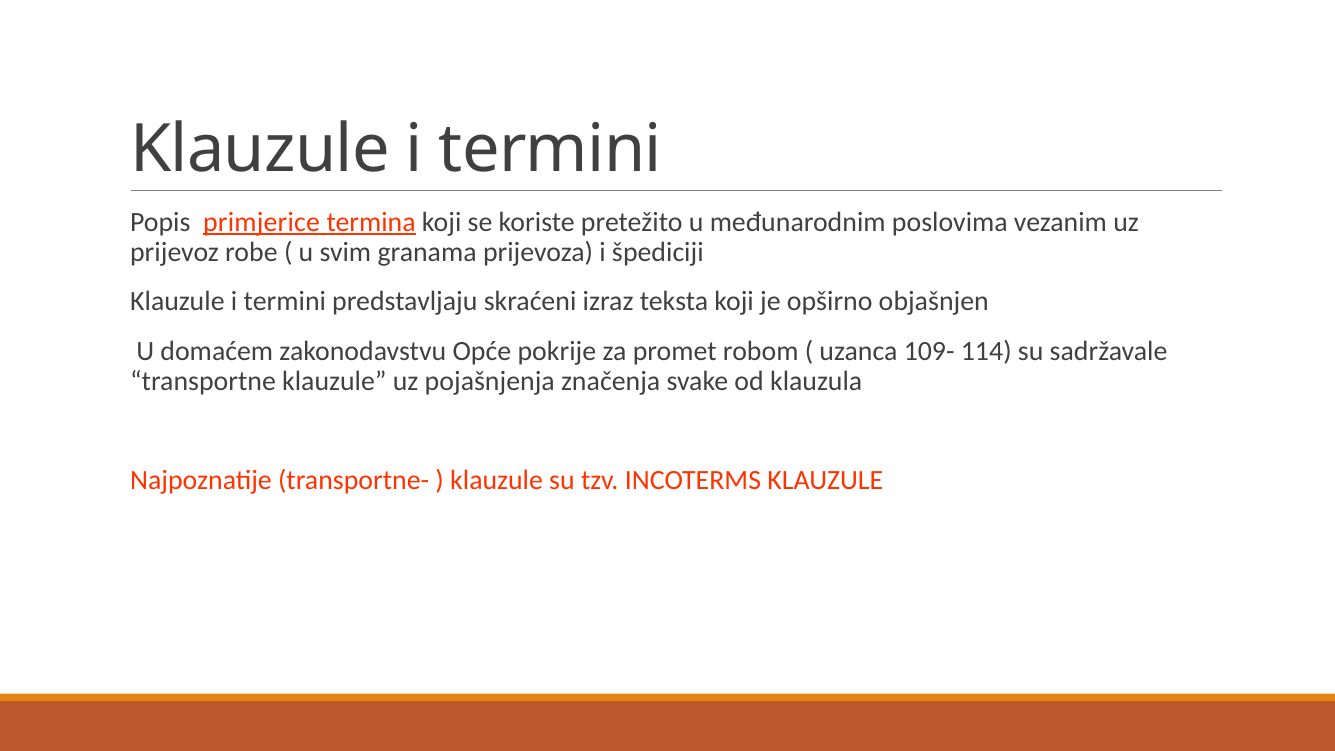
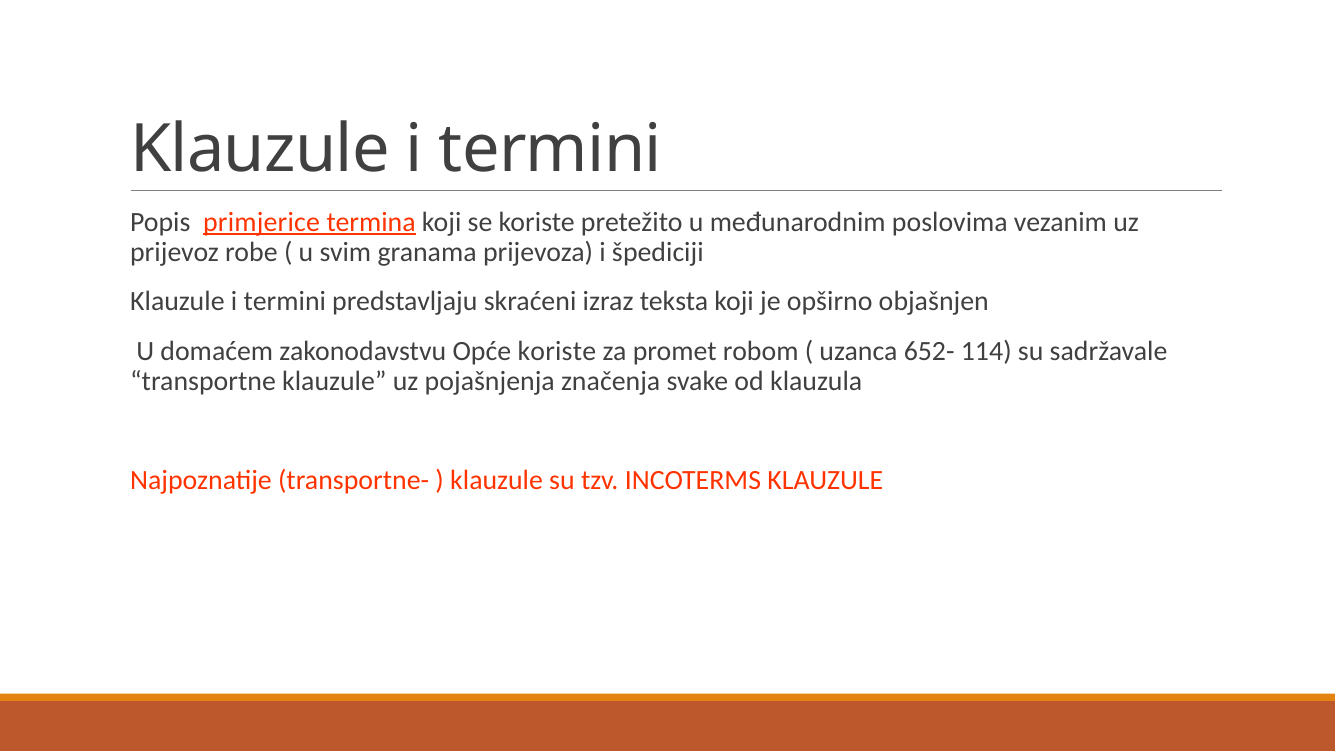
Opće pokrije: pokrije -> koriste
109-: 109- -> 652-
